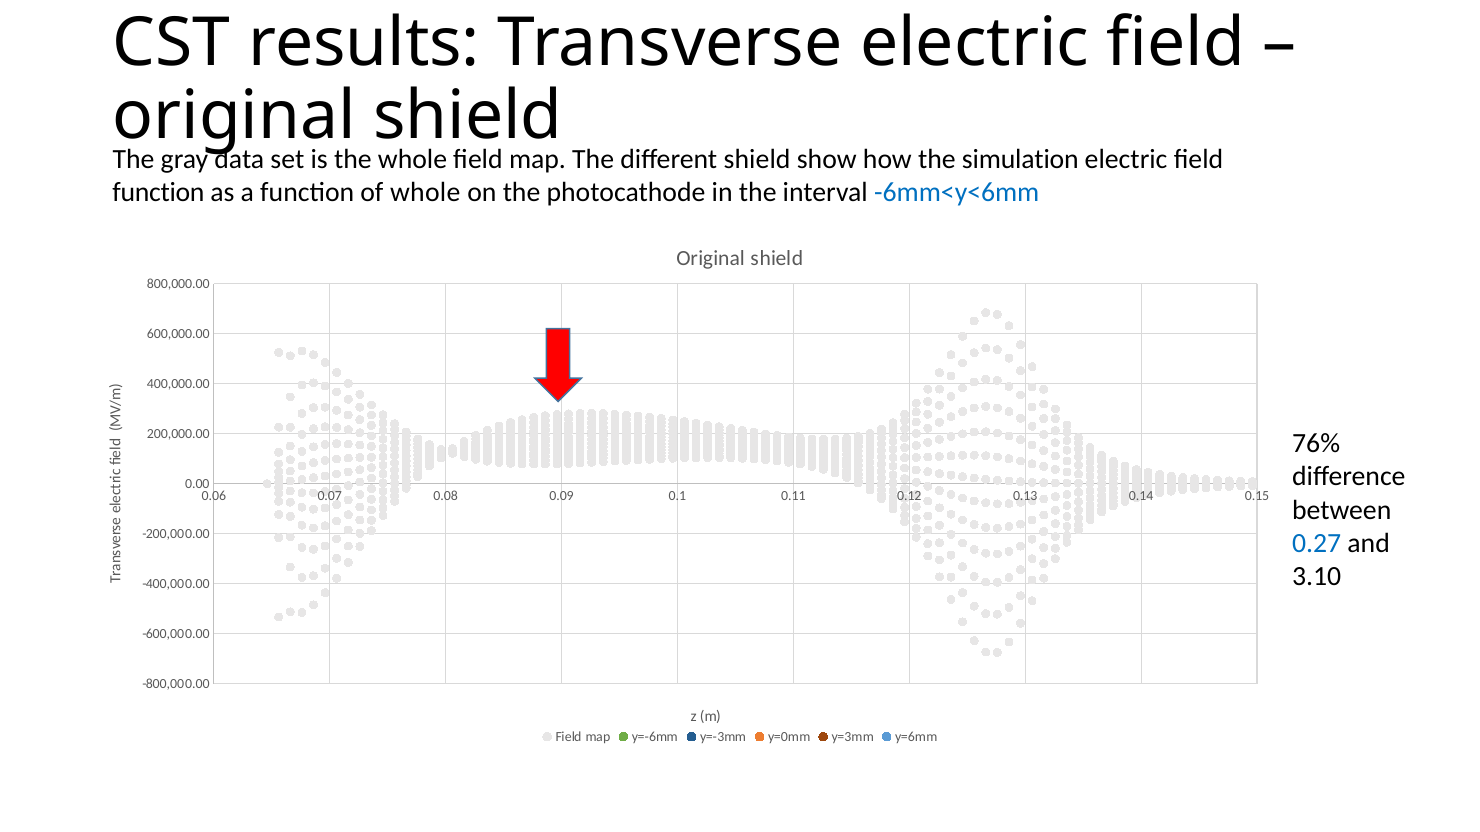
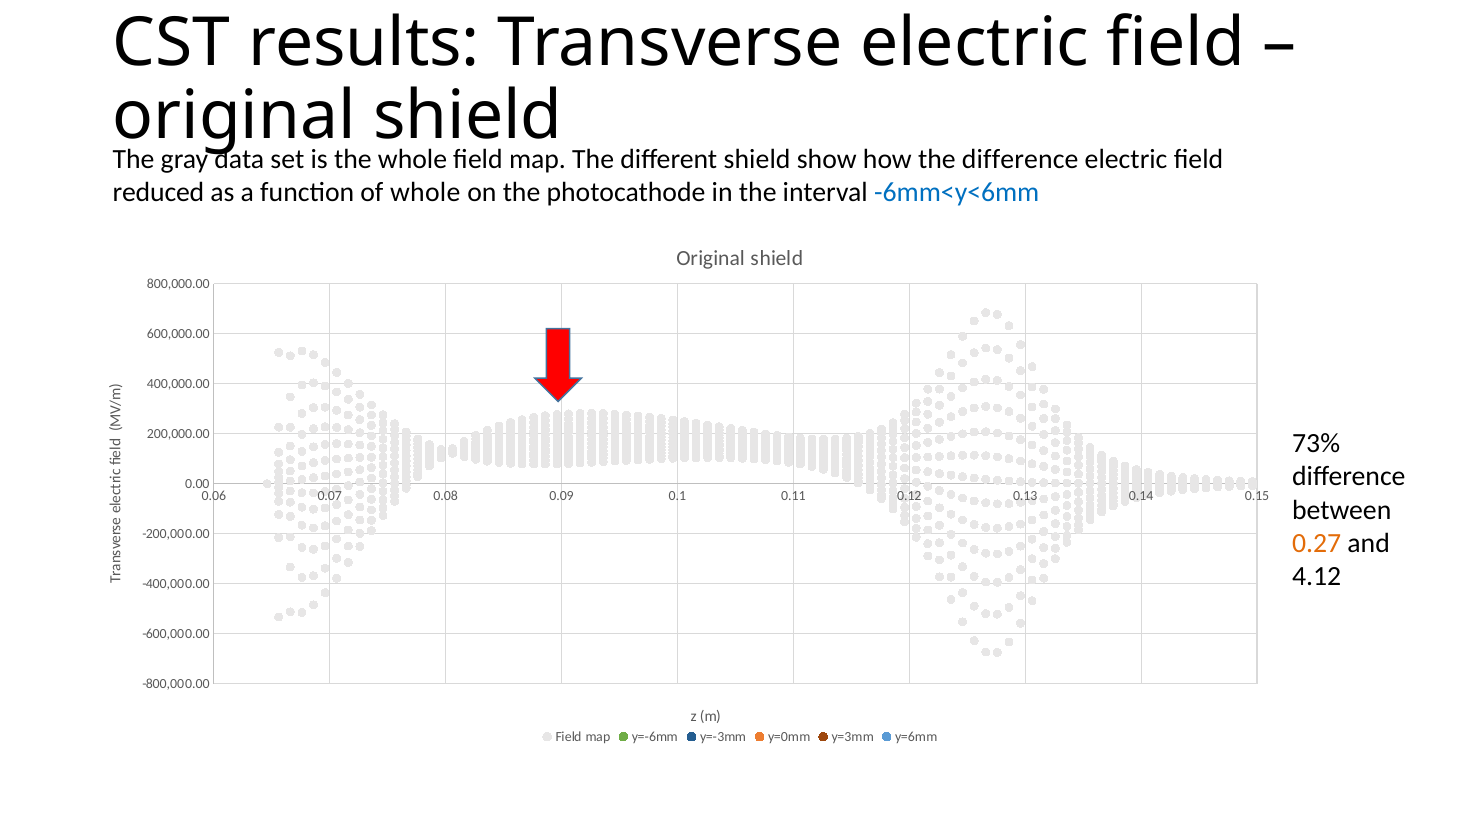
the simulation: simulation -> difference
function at (158, 193): function -> reduced
76%: 76% -> 73%
0.27 colour: blue -> orange
3.10: 3.10 -> 4.12
